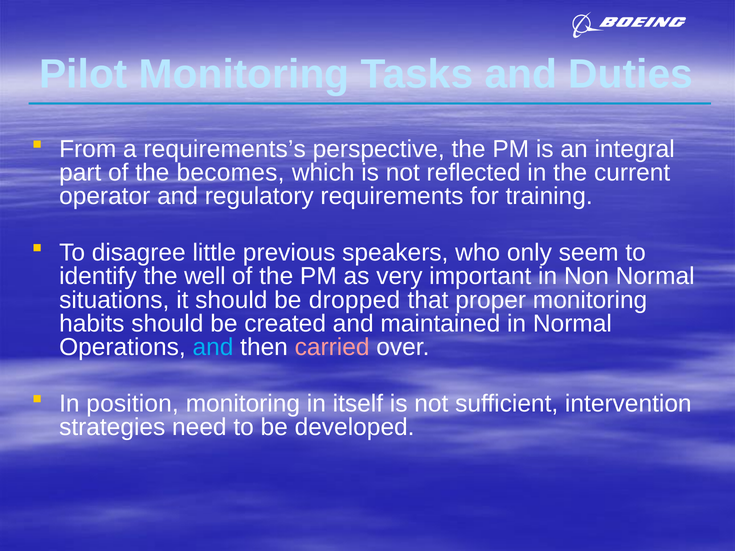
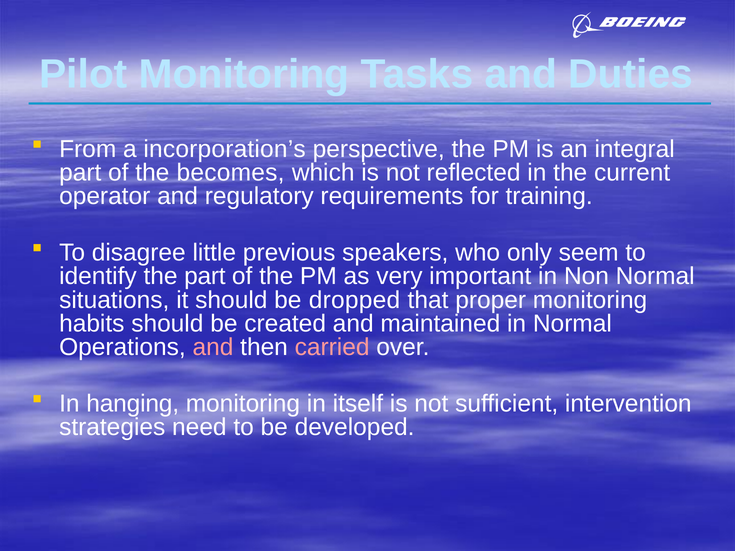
requirements’s: requirements’s -> incorporation’s
the well: well -> part
and at (213, 347) colour: light blue -> pink
position: position -> hanging
